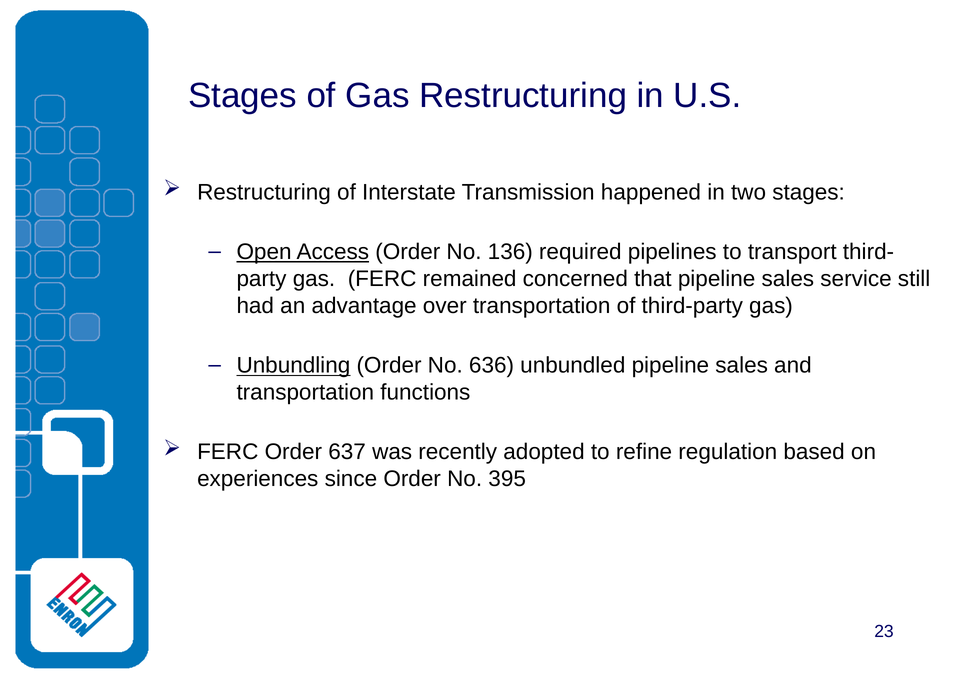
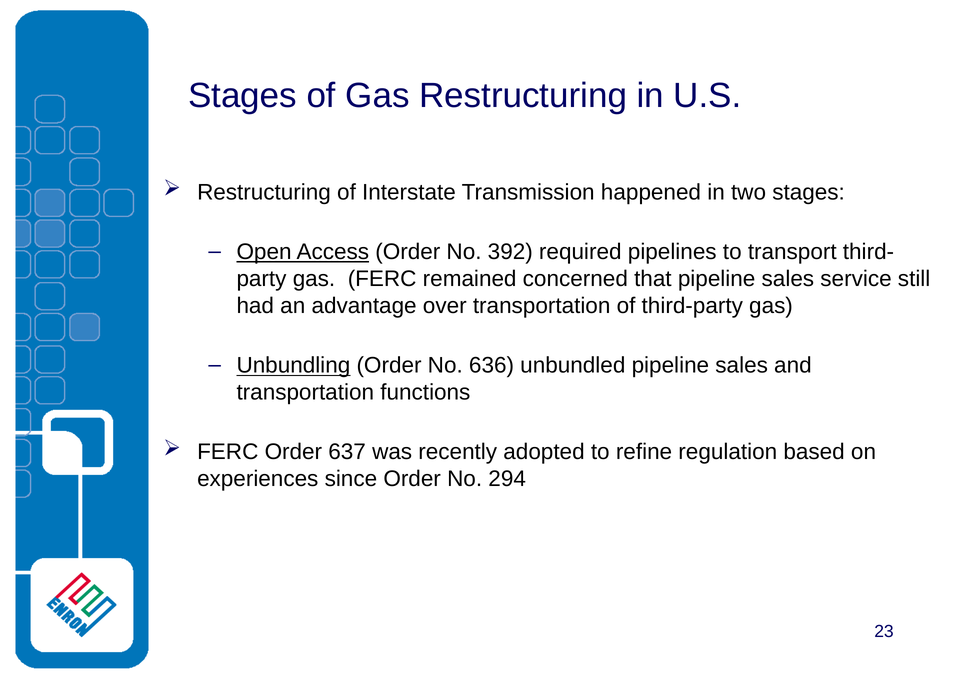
136: 136 -> 392
395: 395 -> 294
